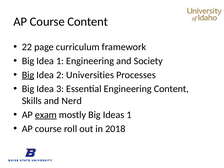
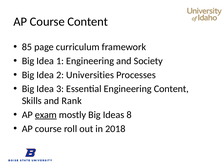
22: 22 -> 85
Big at (28, 75) underline: present -> none
Nerd: Nerd -> Rank
Ideas 1: 1 -> 8
